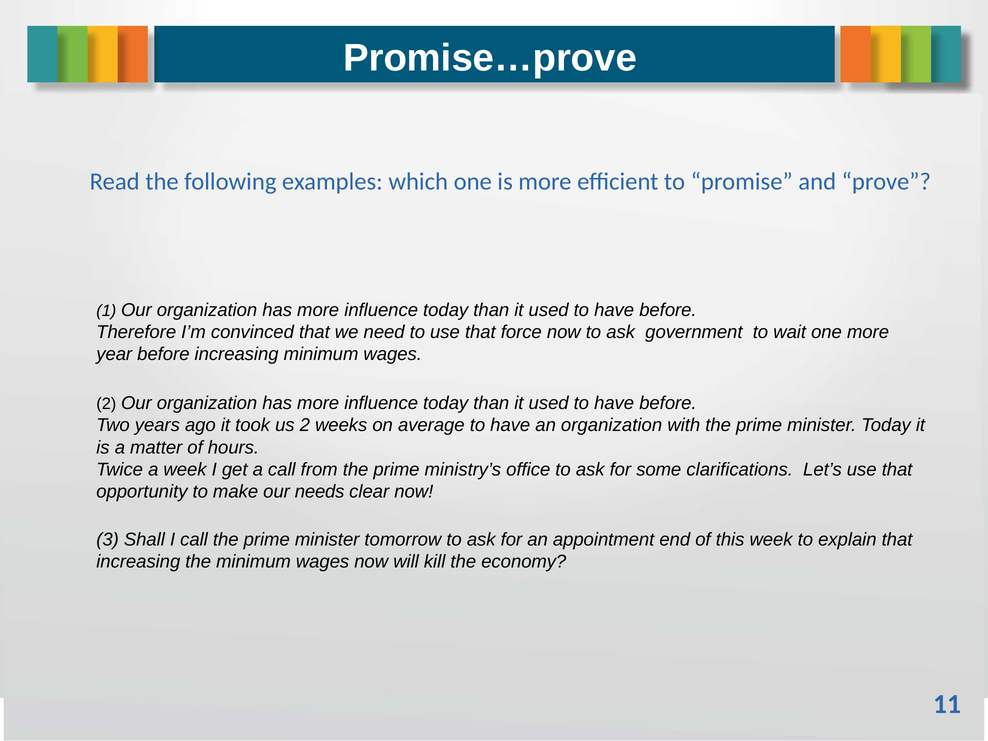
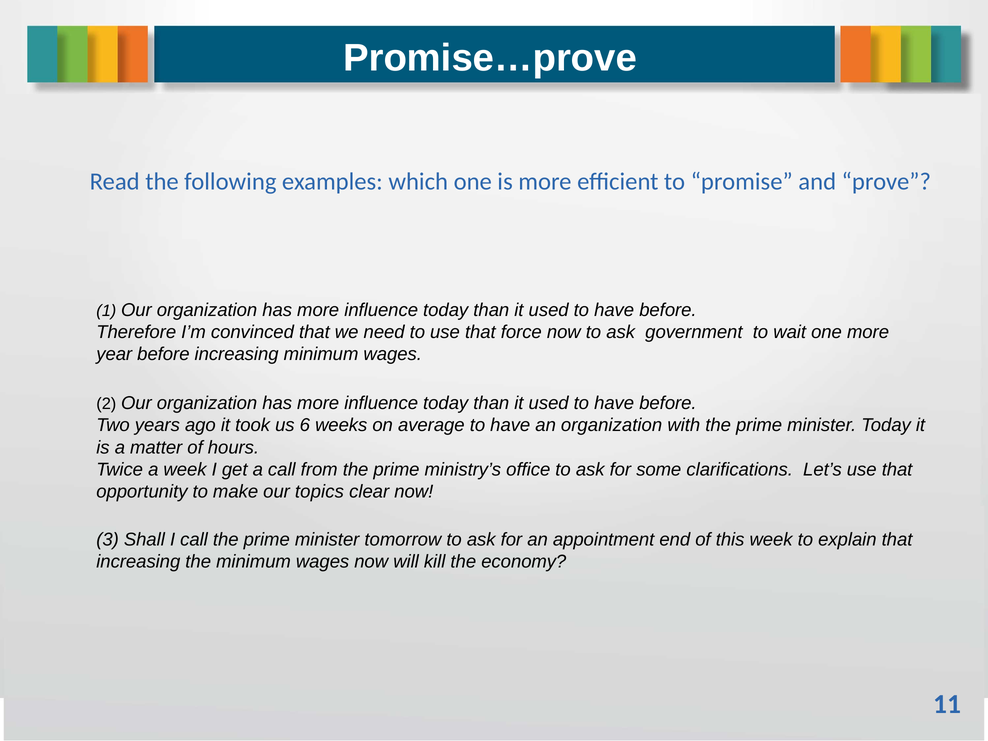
us 2: 2 -> 6
needs: needs -> topics
